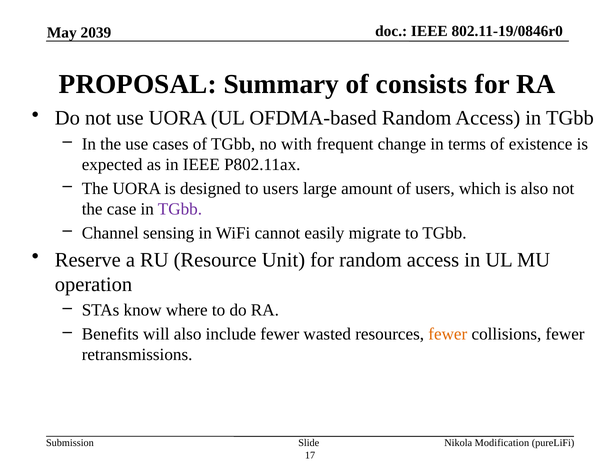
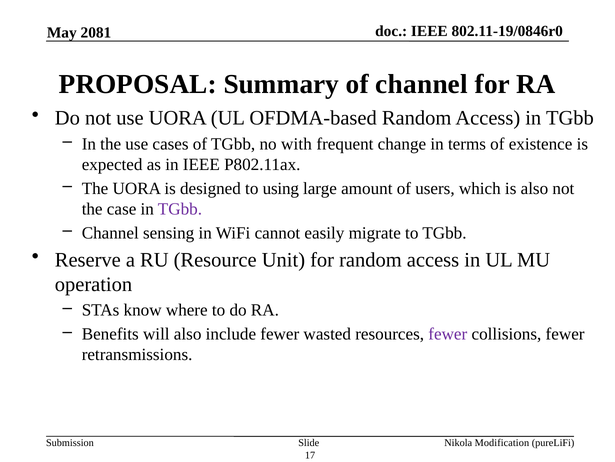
2039: 2039 -> 2081
of consists: consists -> channel
to users: users -> using
fewer at (448, 334) colour: orange -> purple
